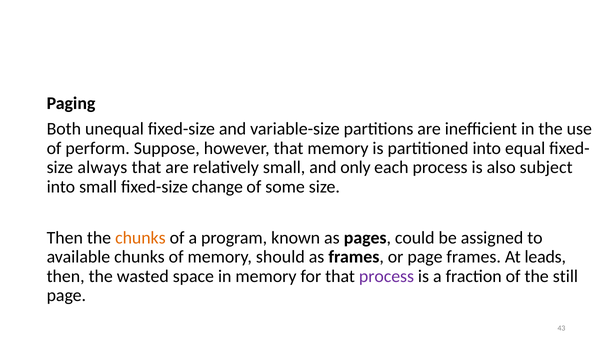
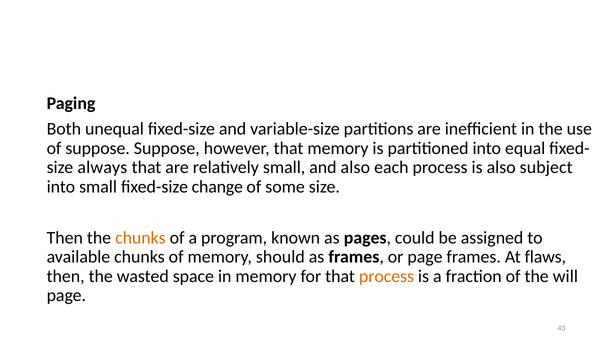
of perform: perform -> suppose
and only: only -> also
leads: leads -> flaws
process at (386, 277) colour: purple -> orange
still: still -> will
